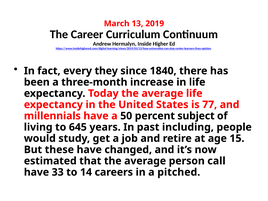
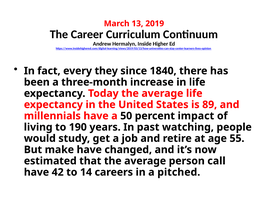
77: 77 -> 89
subject: subject -> impact
645: 645 -> 190
including: including -> watching
15: 15 -> 55
these: these -> make
33: 33 -> 42
